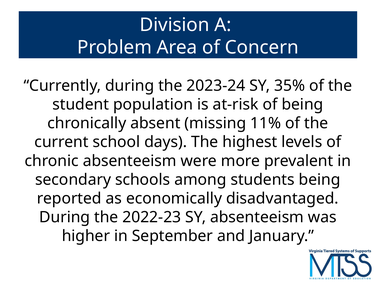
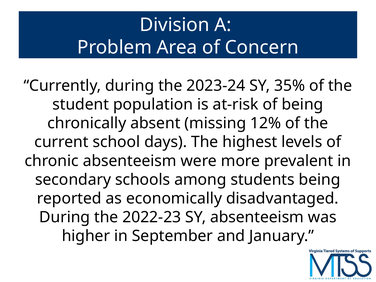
11%: 11% -> 12%
